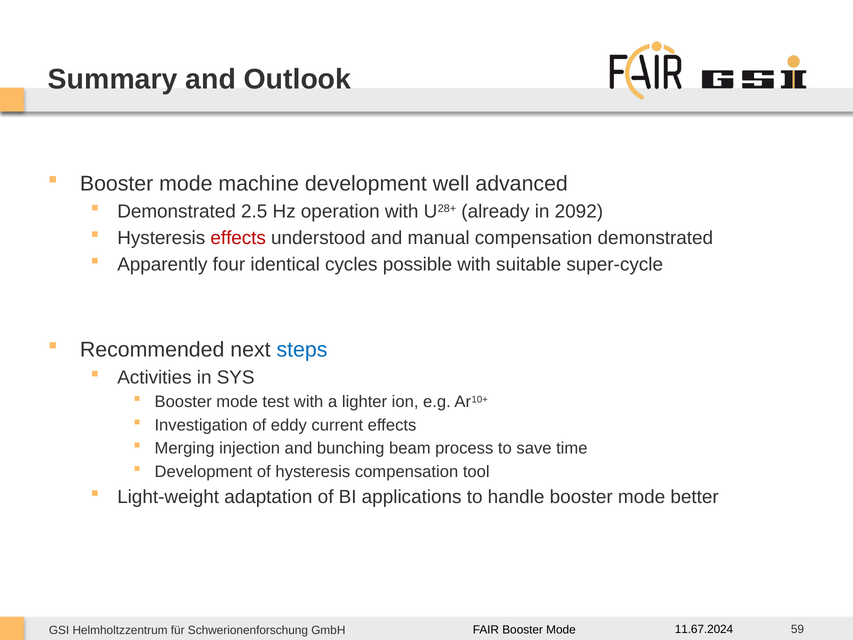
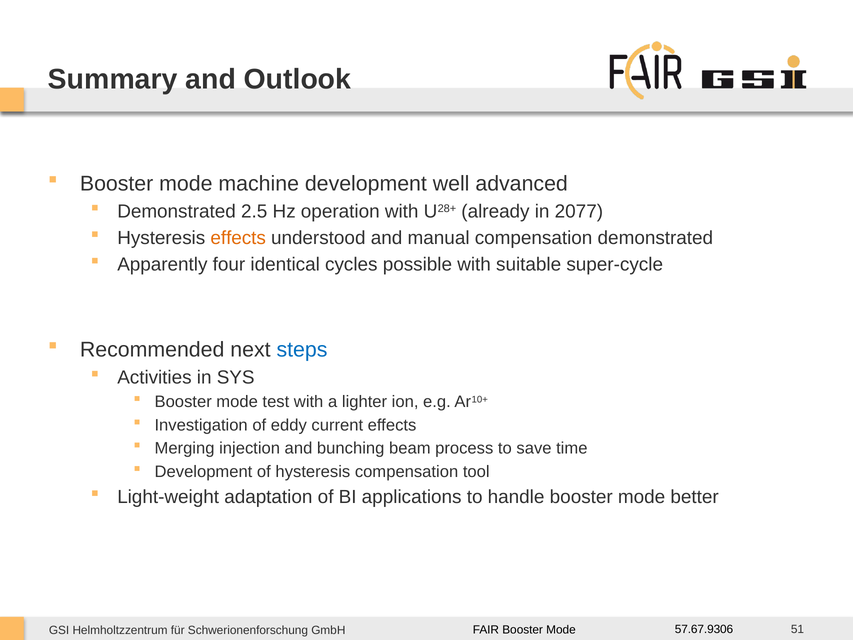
2092: 2092 -> 2077
effects at (238, 238) colour: red -> orange
11.67.2024: 11.67.2024 -> 57.67.9306
59: 59 -> 51
